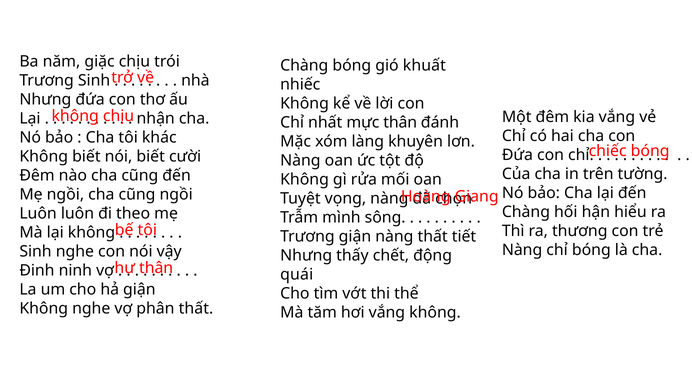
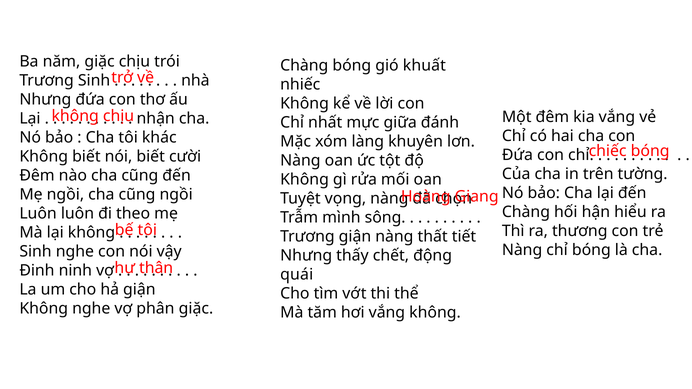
mực thân: thân -> giữa
phân thất: thất -> giặc
